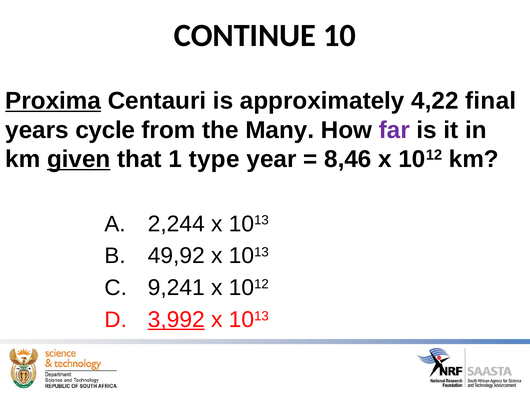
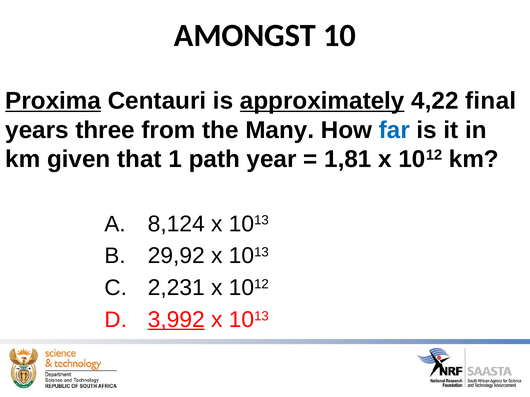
CONTINUE: CONTINUE -> AMONGST
approximately underline: none -> present
cycle: cycle -> three
far colour: purple -> blue
given underline: present -> none
type: type -> path
8,46: 8,46 -> 1,81
2,244: 2,244 -> 8,124
49,92: 49,92 -> 29,92
9,241: 9,241 -> 2,231
